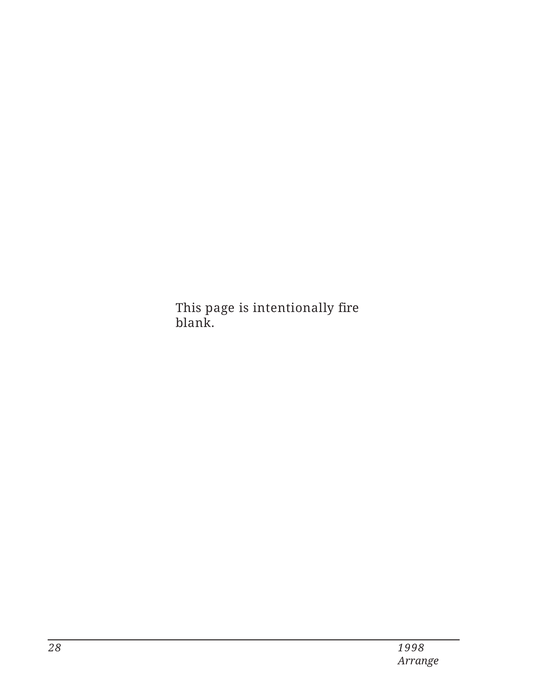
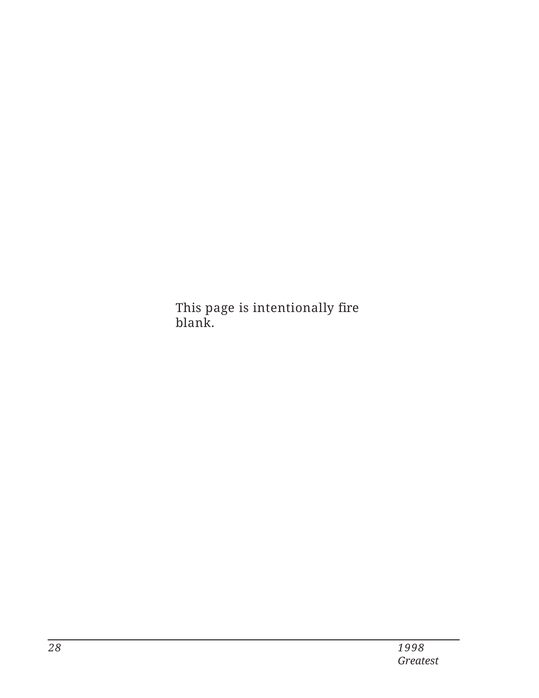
Arrange: Arrange -> Greatest
